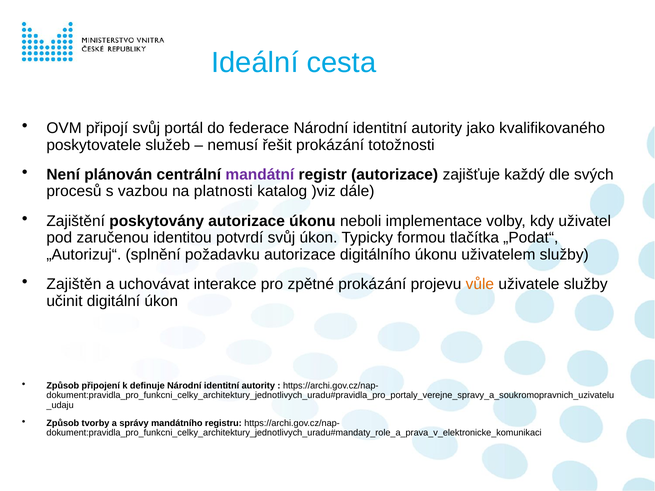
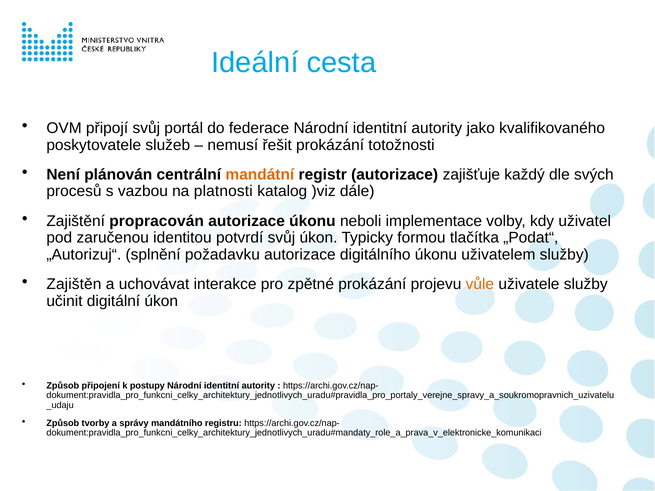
mandátní colour: purple -> orange
poskytovány: poskytovány -> propracován
definuje: definuje -> postupy
